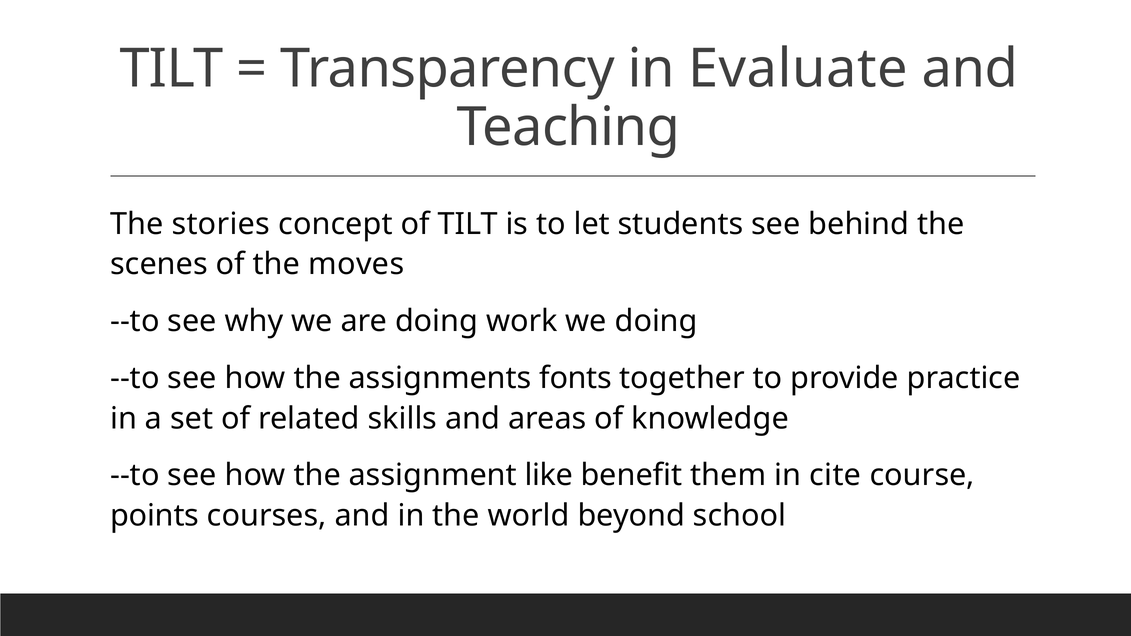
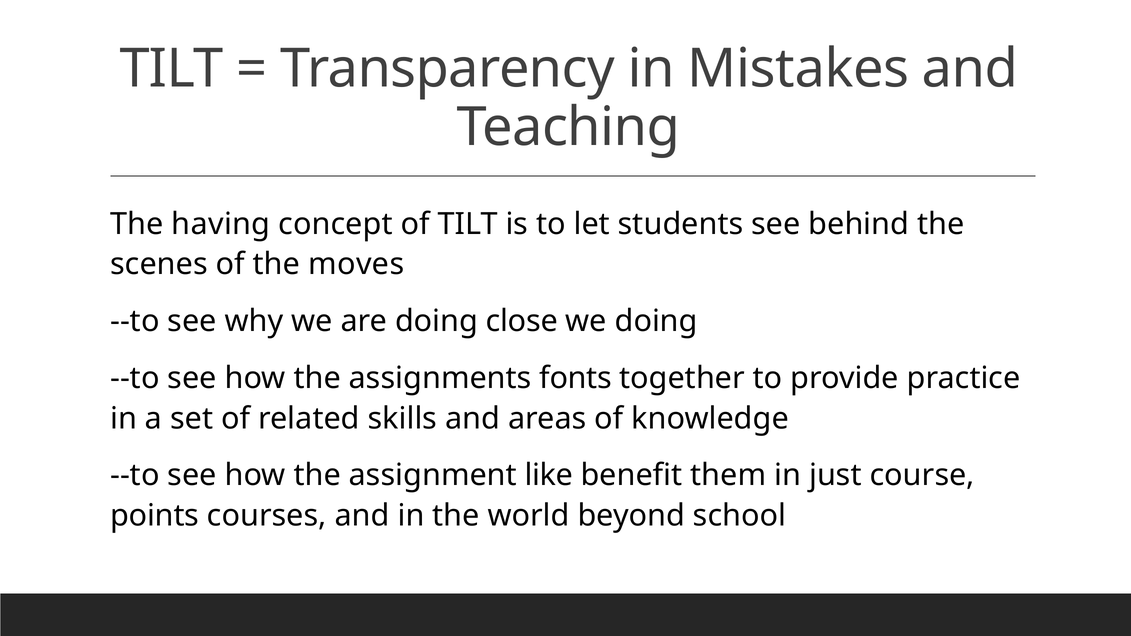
Evaluate: Evaluate -> Mistakes
stories: stories -> having
work: work -> close
cite: cite -> just
